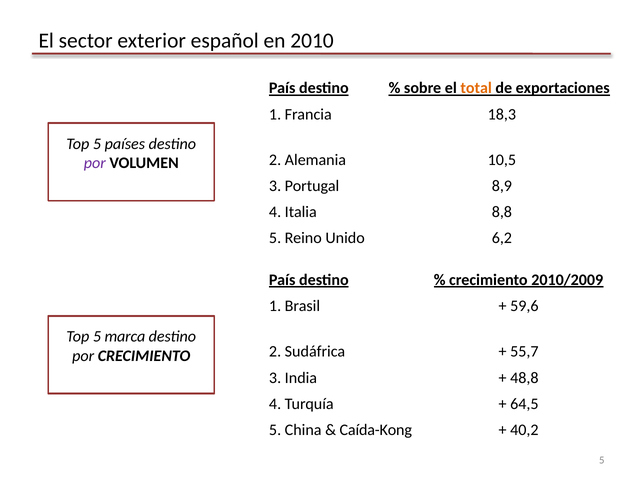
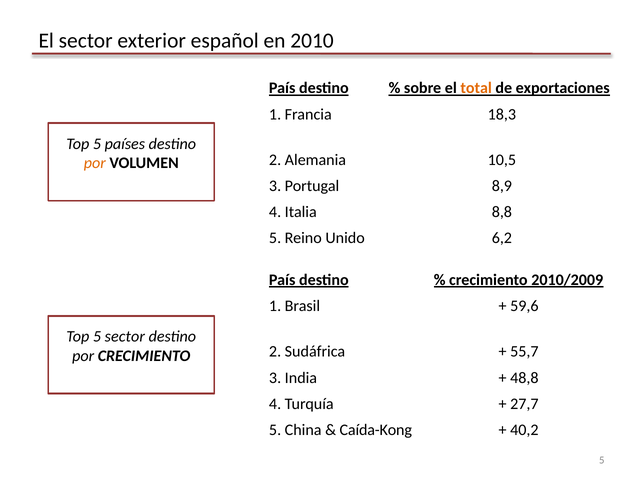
por at (95, 163) colour: purple -> orange
5 marca: marca -> sector
64,5: 64,5 -> 27,7
